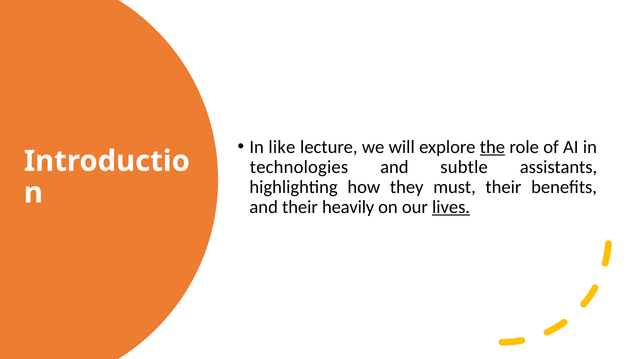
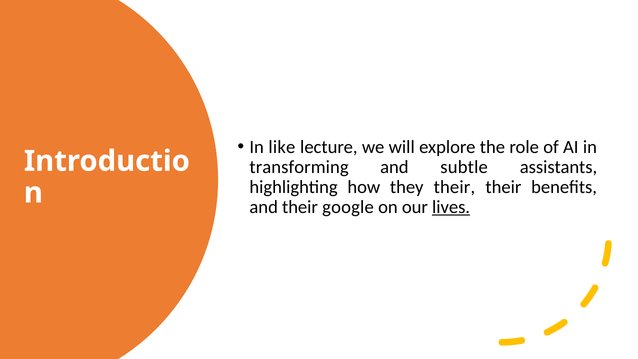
the underline: present -> none
technologies: technologies -> transforming
they must: must -> their
heavily: heavily -> google
